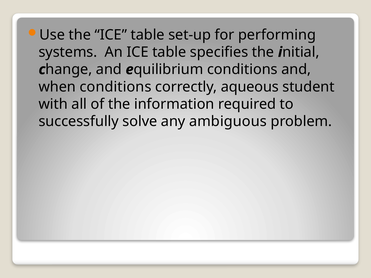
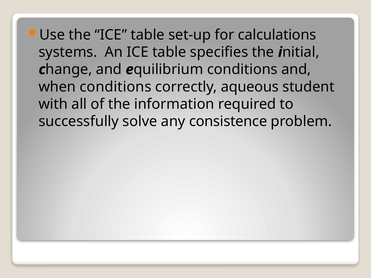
performing: performing -> calculations
ambiguous: ambiguous -> consistence
